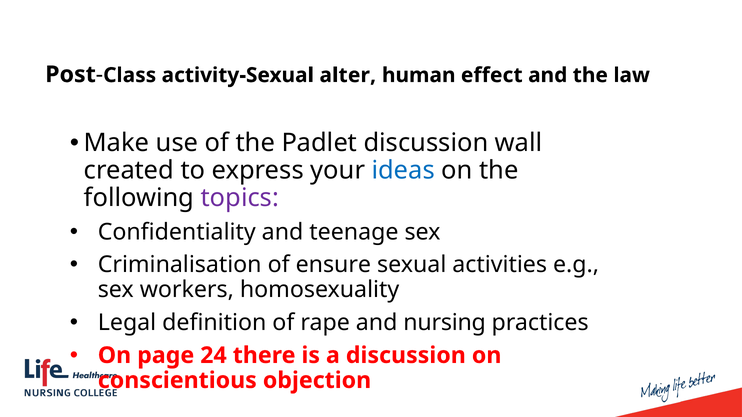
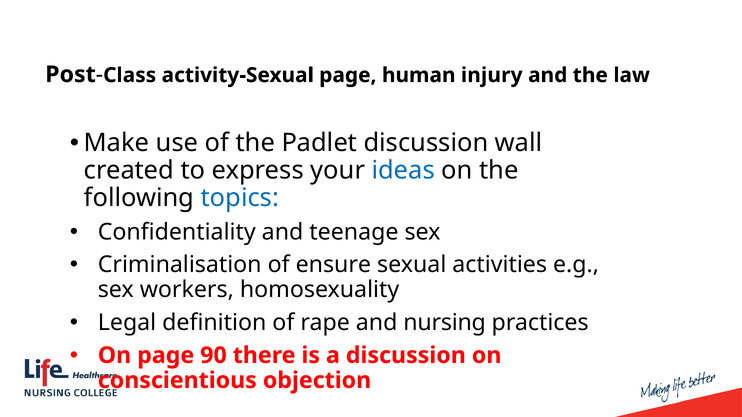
activity-Sexual alter: alter -> page
effect: effect -> injury
topics colour: purple -> blue
24: 24 -> 90
